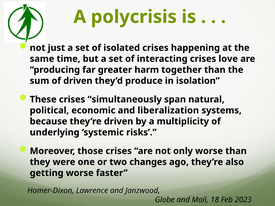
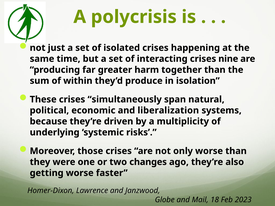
love: love -> nine
of driven: driven -> within
